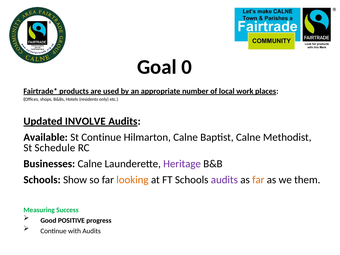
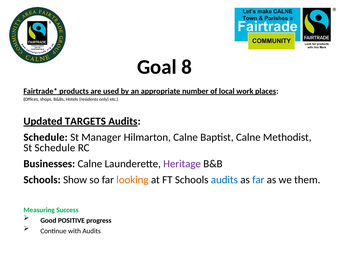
0: 0 -> 8
INVOLVE: INVOLVE -> TARGETS
Available at (46, 137): Available -> Schedule
St Continue: Continue -> Manager
audits at (224, 180) colour: purple -> blue
far at (258, 180) colour: orange -> blue
